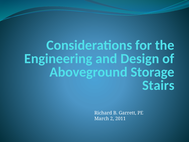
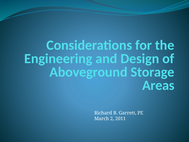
Stairs: Stairs -> Areas
